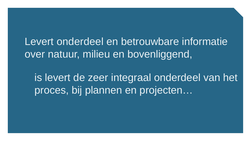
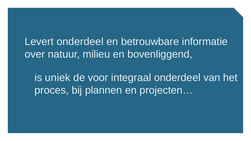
is levert: levert -> uniek
zeer: zeer -> voor
